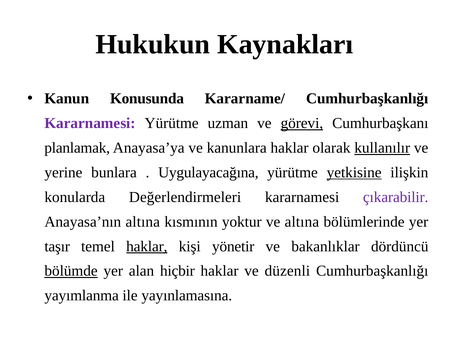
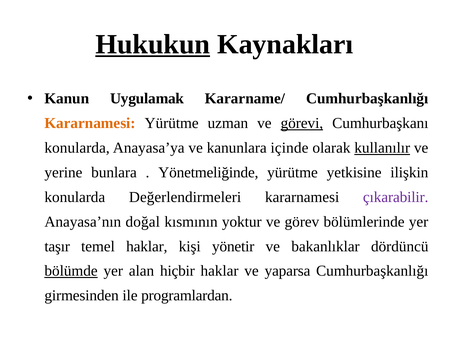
Hukukun underline: none -> present
Konusunda: Konusunda -> Uygulamak
Kararnamesi at (90, 123) colour: purple -> orange
planlamak at (77, 148): planlamak -> konularda
kanunlara haklar: haklar -> içinde
Uygulayacağına: Uygulayacağına -> Yönetmeliğinde
yetkisine underline: present -> none
Anayasa’nın altına: altına -> doğal
ve altına: altına -> görev
haklar at (147, 246) underline: present -> none
düzenli: düzenli -> yaparsa
yayımlanma: yayımlanma -> girmesinden
yayınlamasına: yayınlamasına -> programlardan
